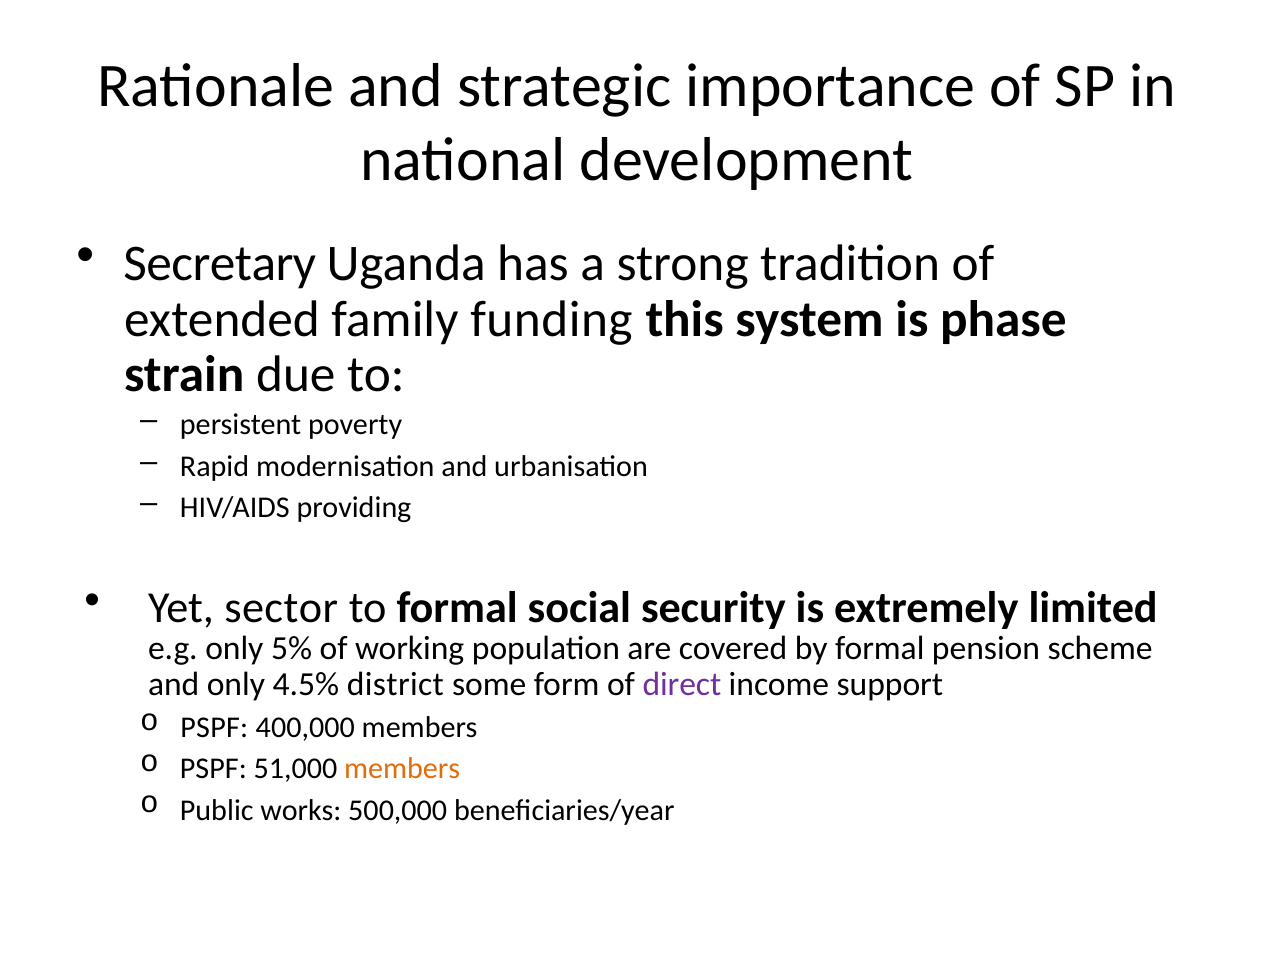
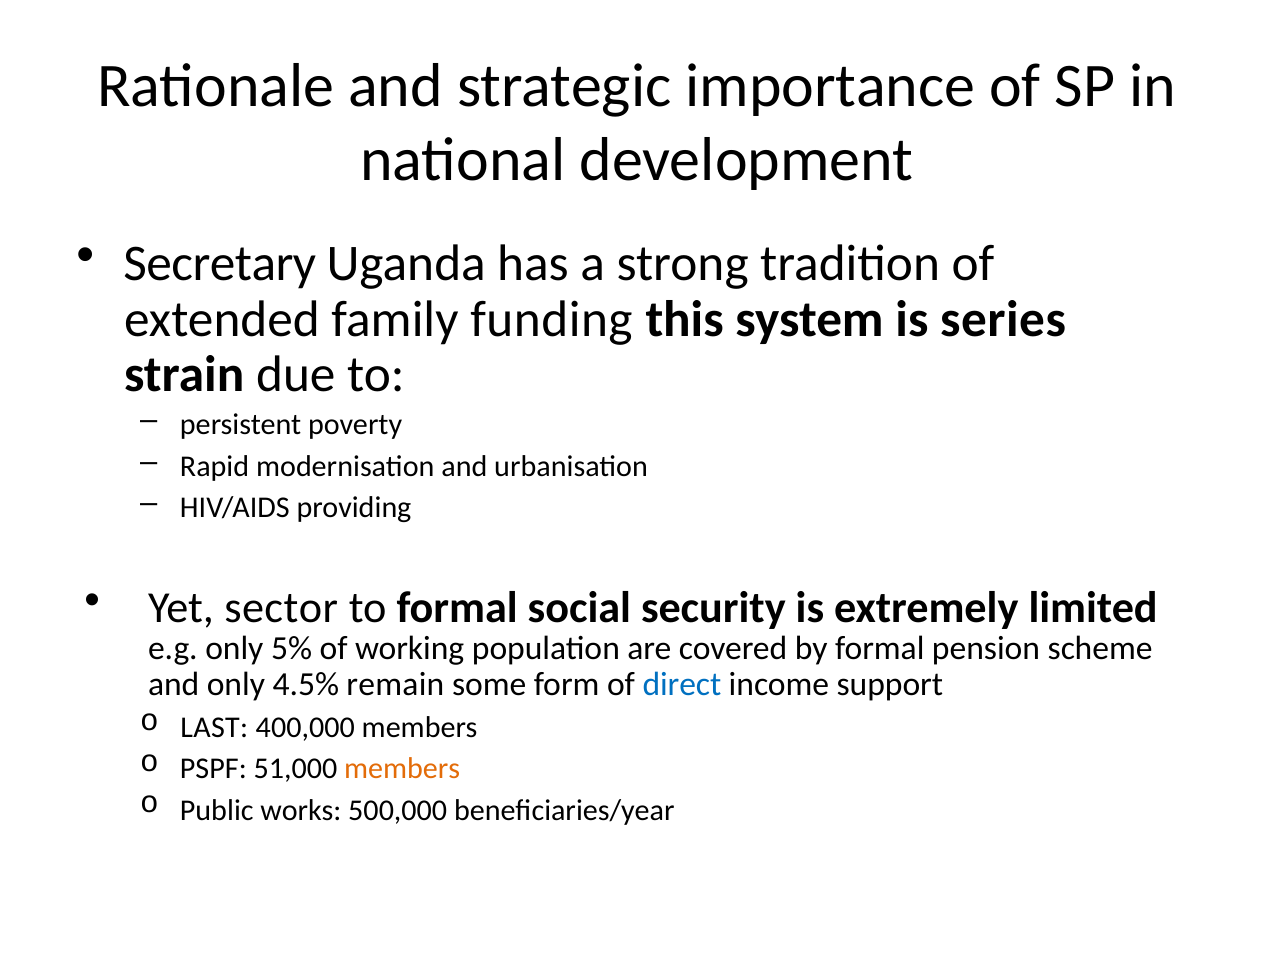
phase: phase -> series
district: district -> remain
direct colour: purple -> blue
PSPF at (214, 727): PSPF -> LAST
